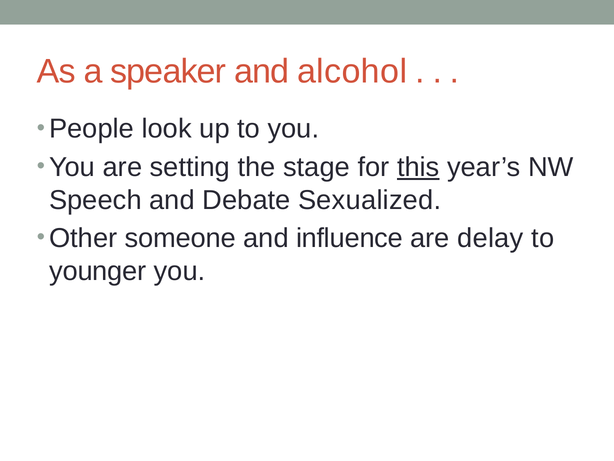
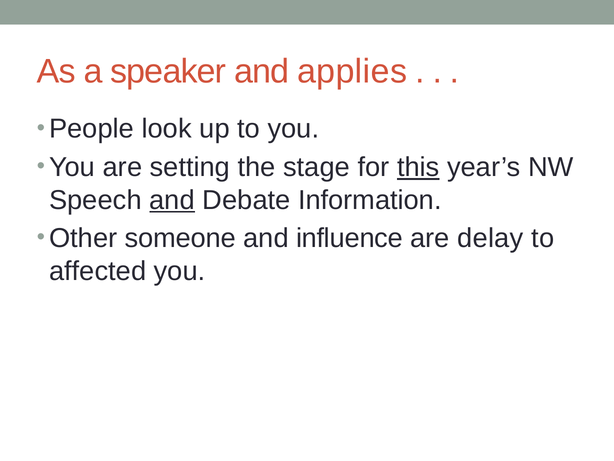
alcohol: alcohol -> applies
and at (172, 200) underline: none -> present
Sexualized: Sexualized -> Information
younger: younger -> affected
